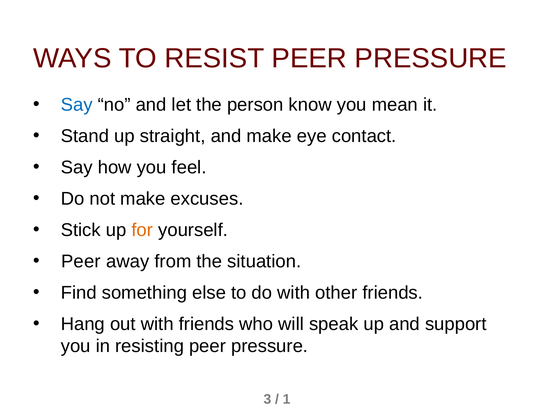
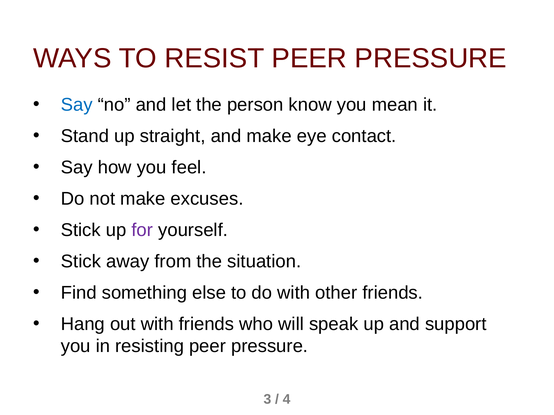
for colour: orange -> purple
Peer at (81, 262): Peer -> Stick
1: 1 -> 4
